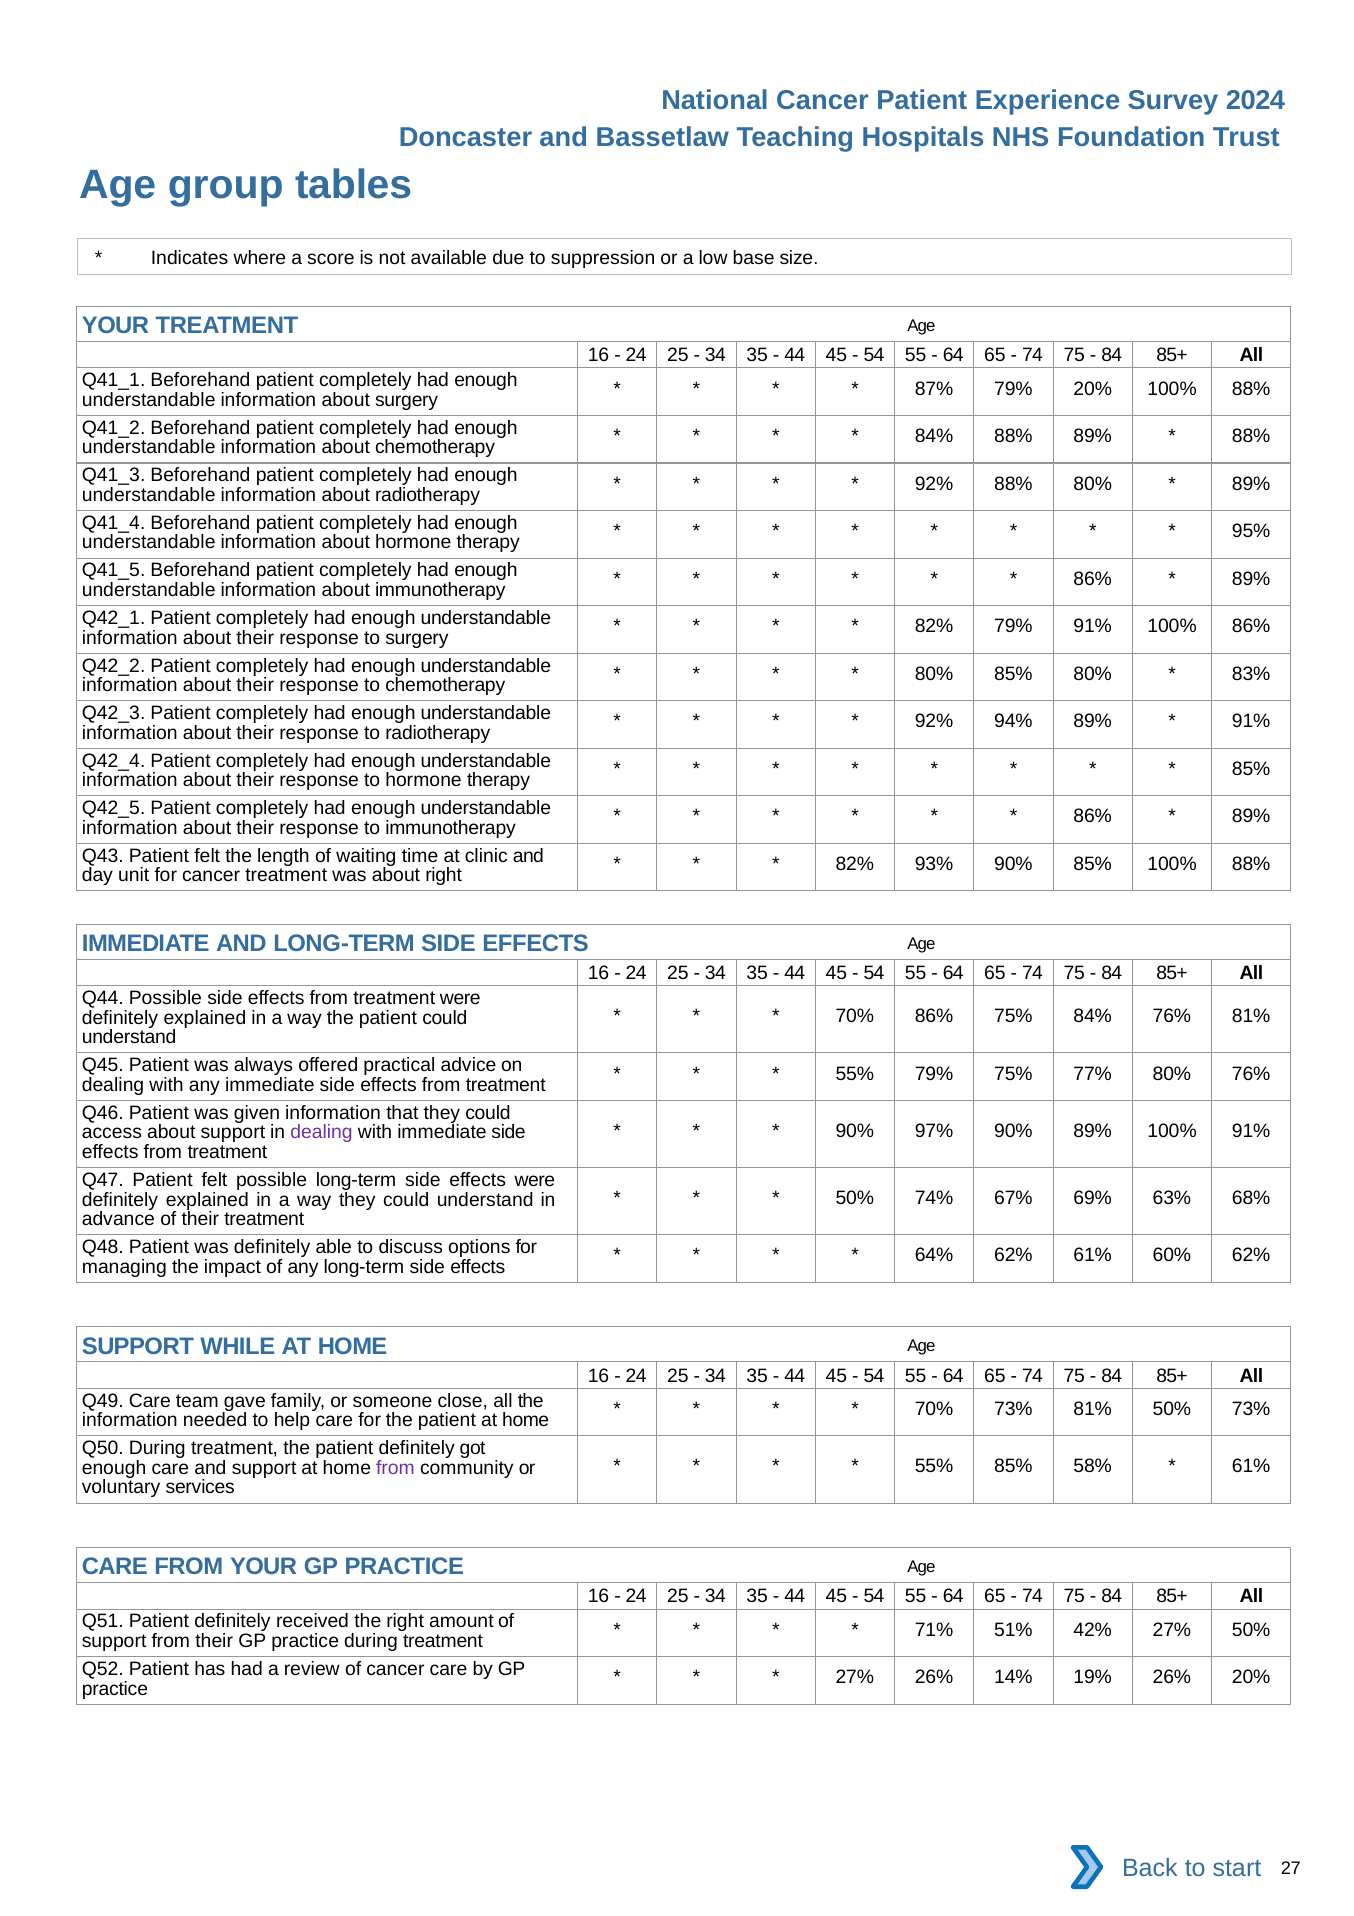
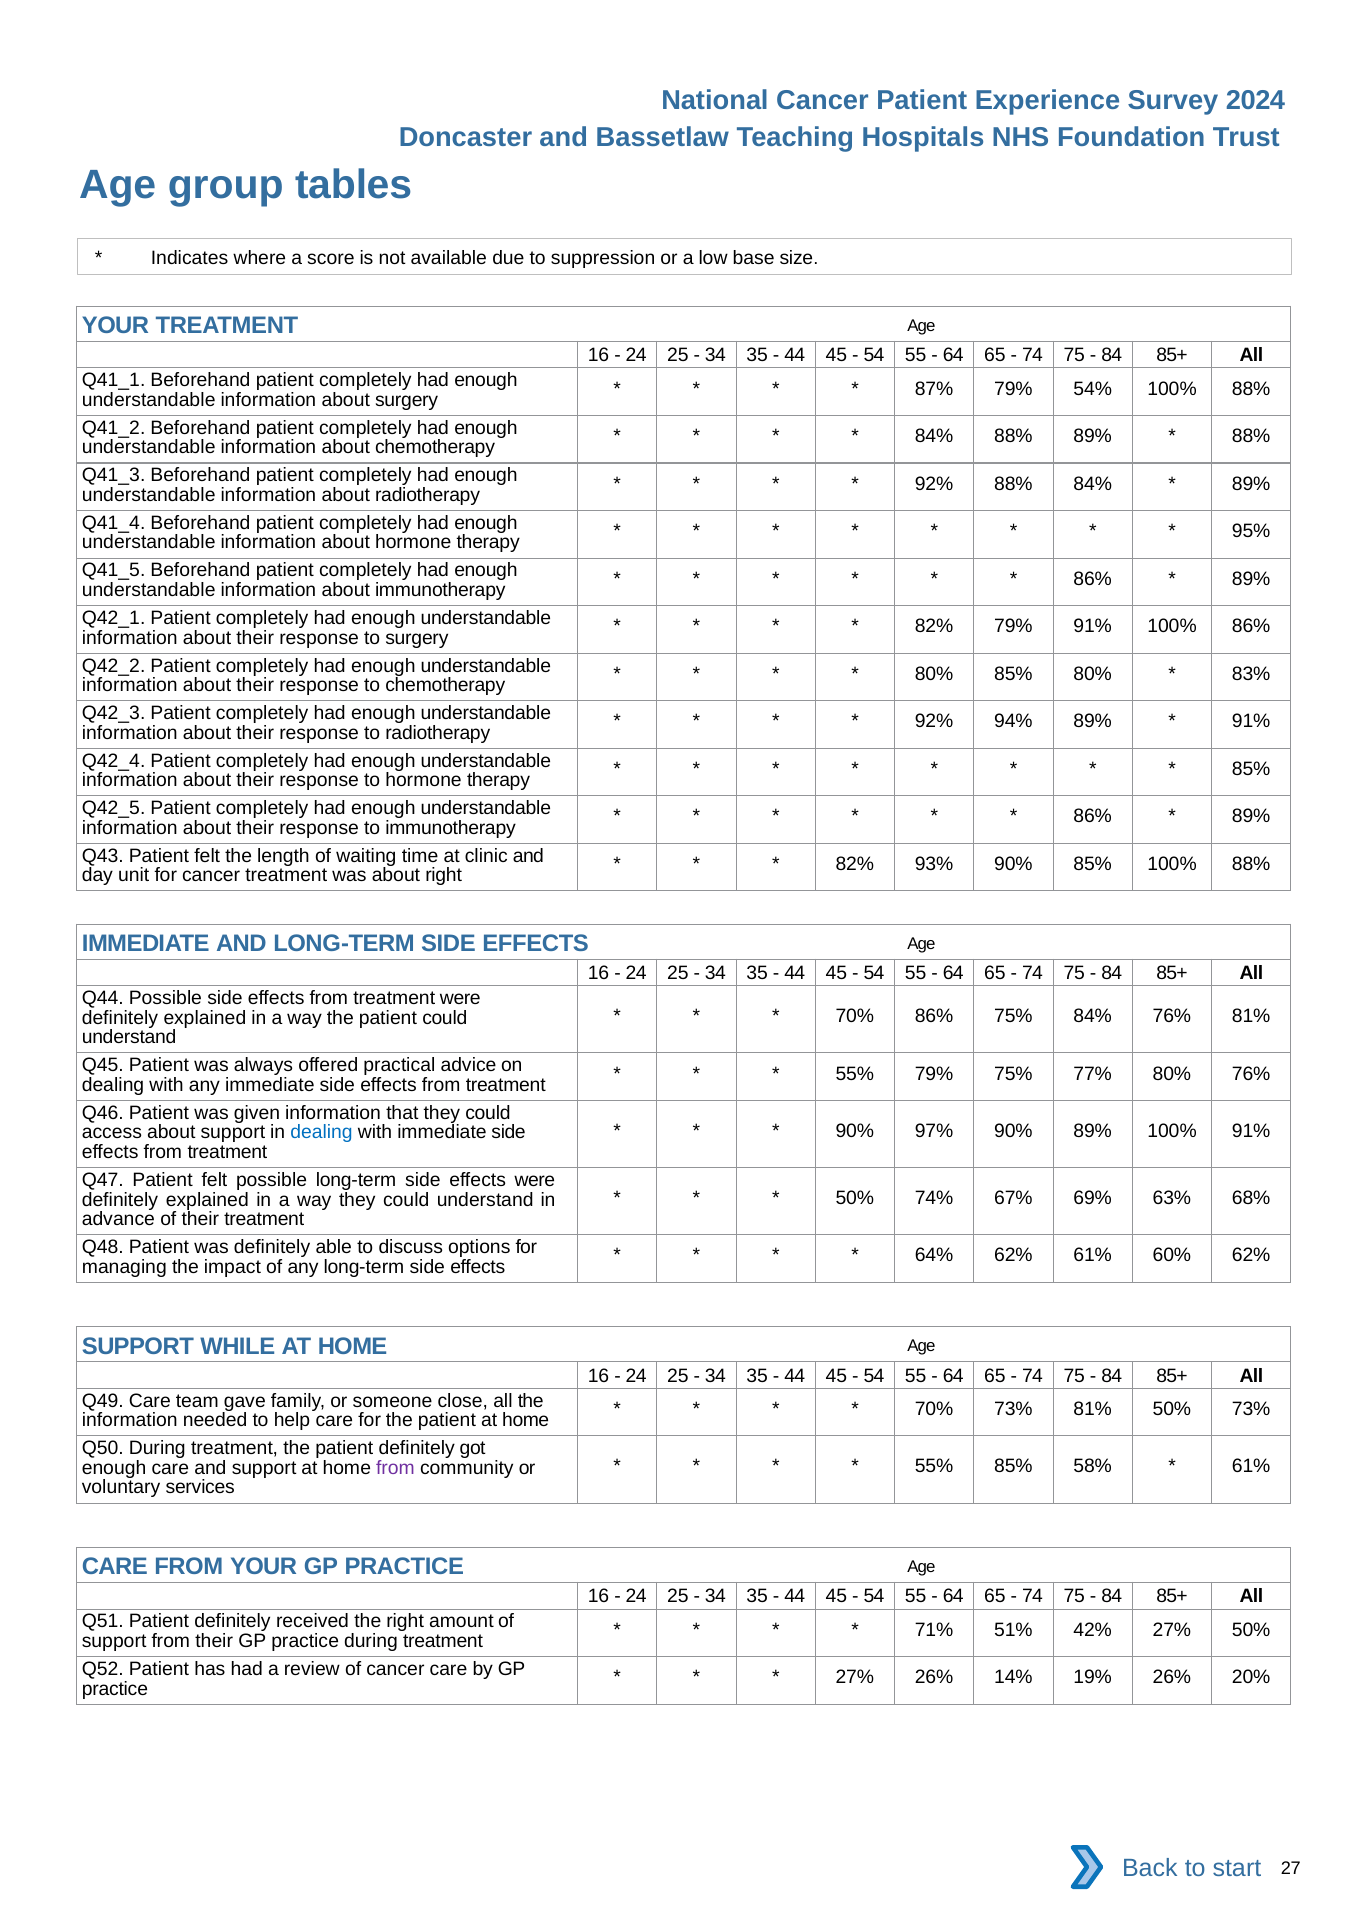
79% 20%: 20% -> 54%
88% 80%: 80% -> 84%
dealing at (322, 1133) colour: purple -> blue
